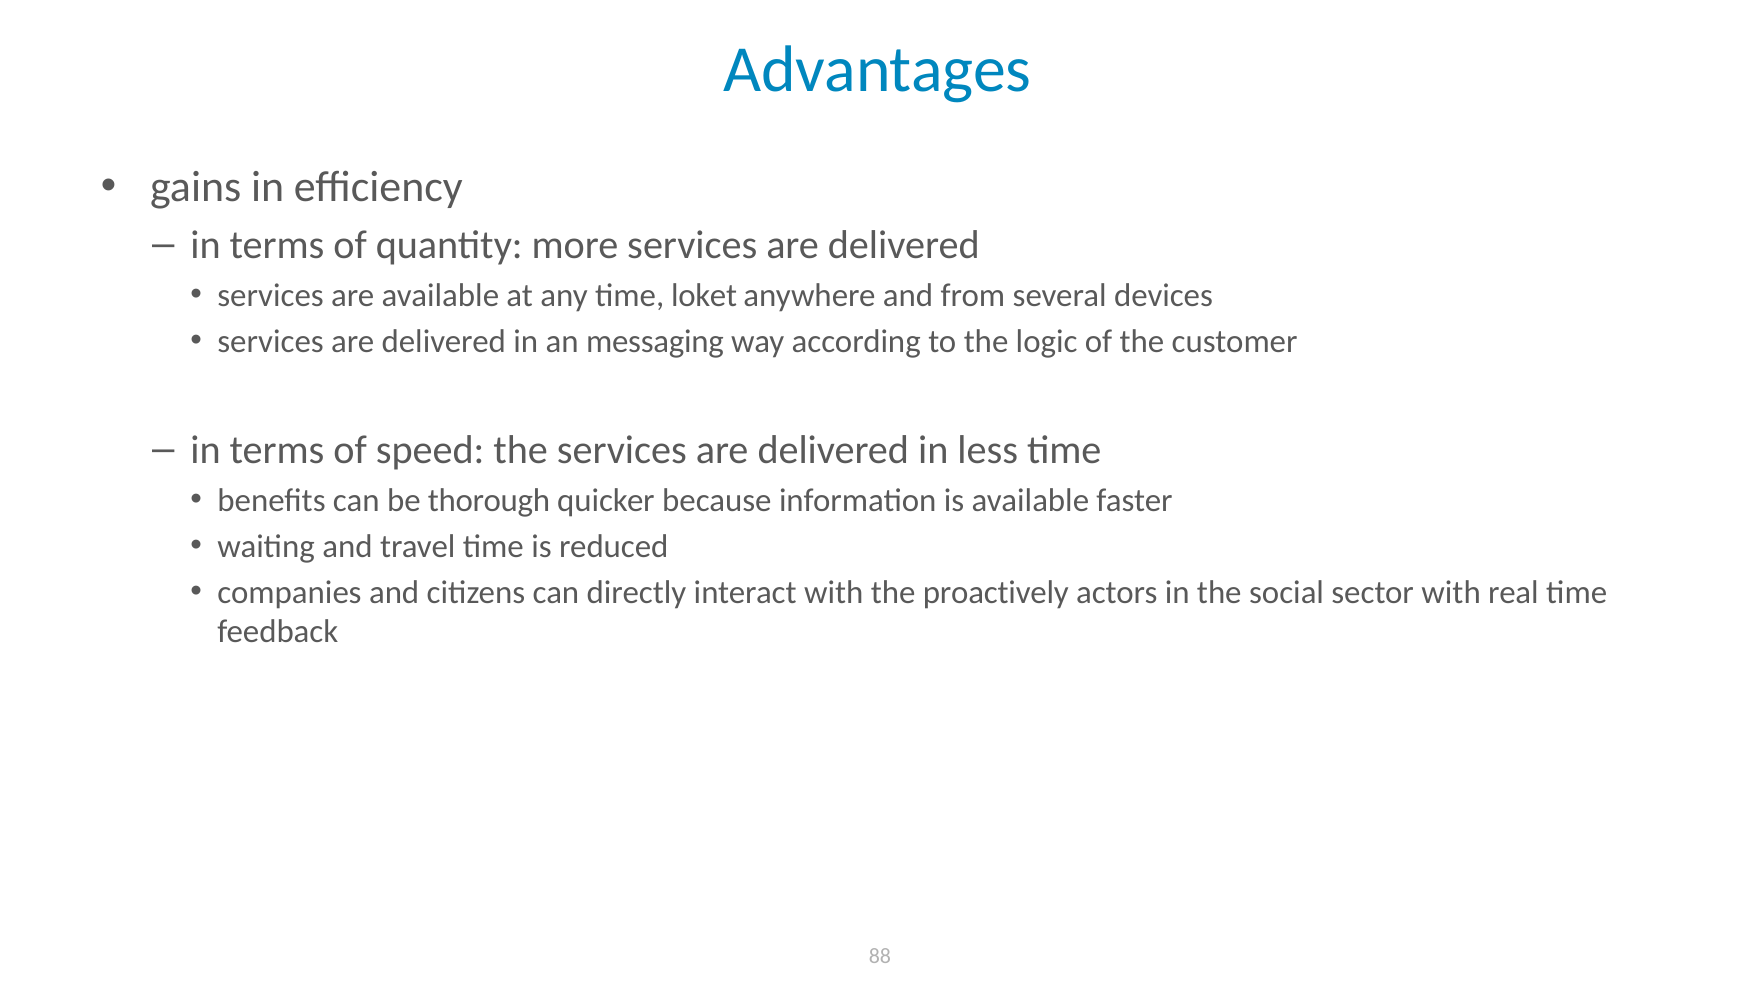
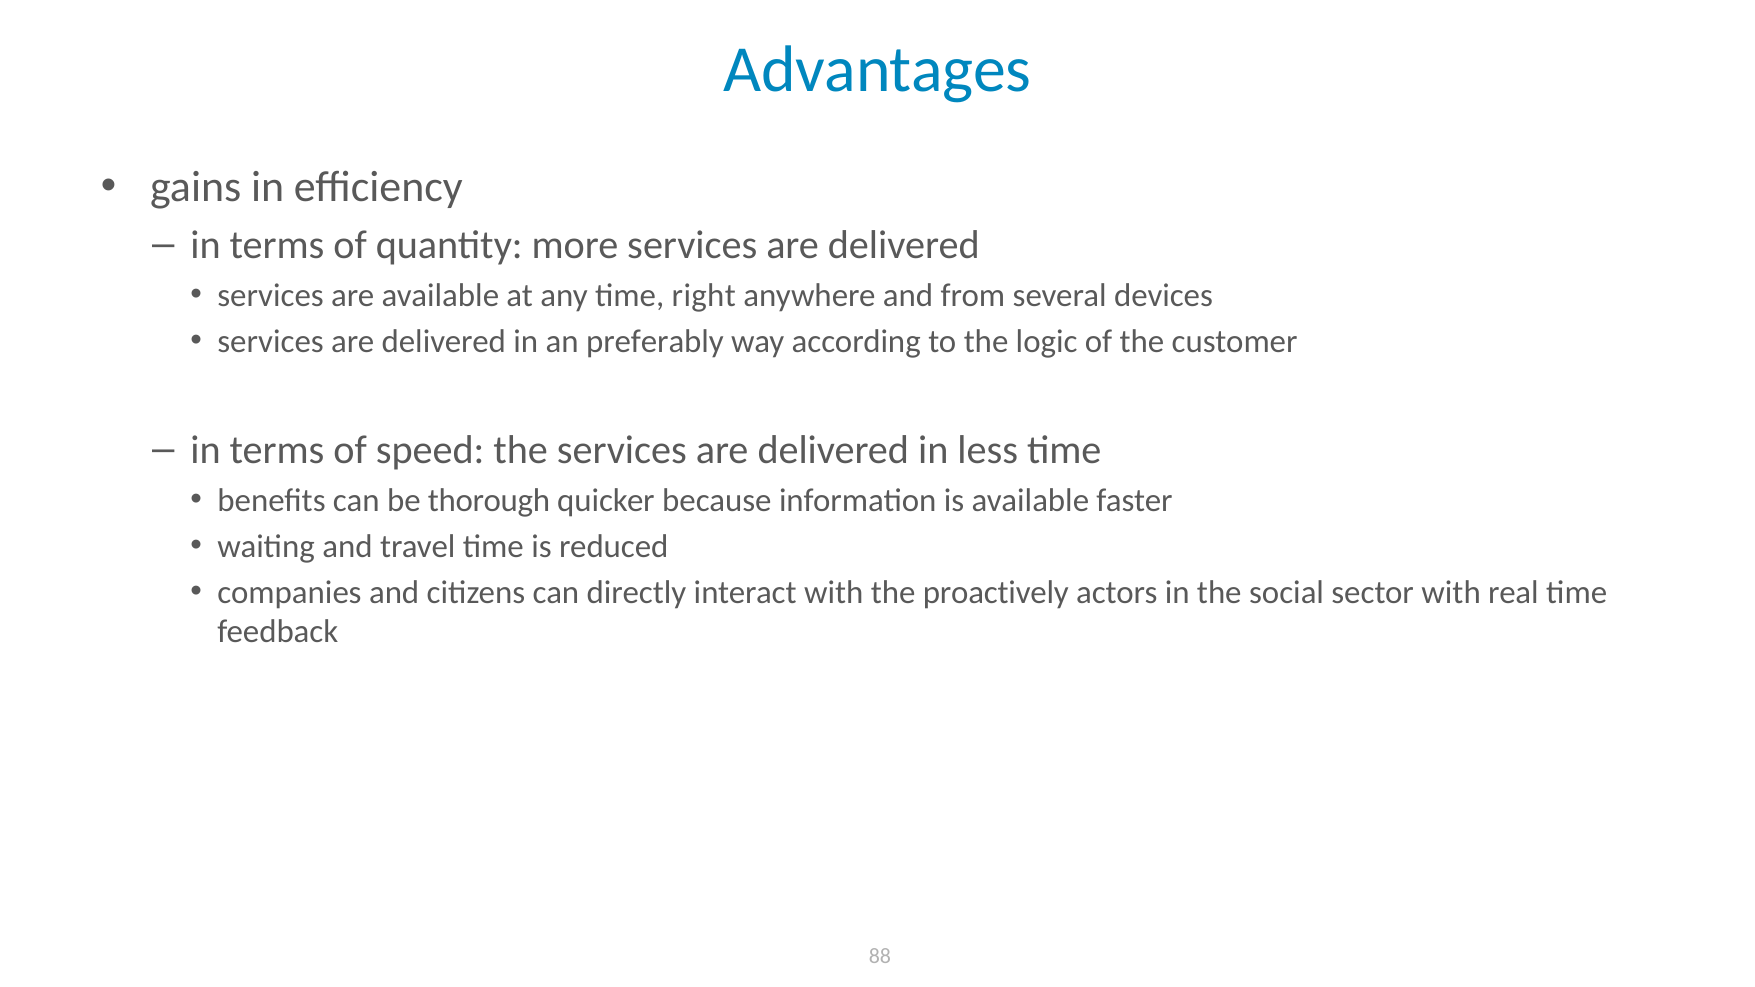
loket: loket -> right
messaging: messaging -> preferably
